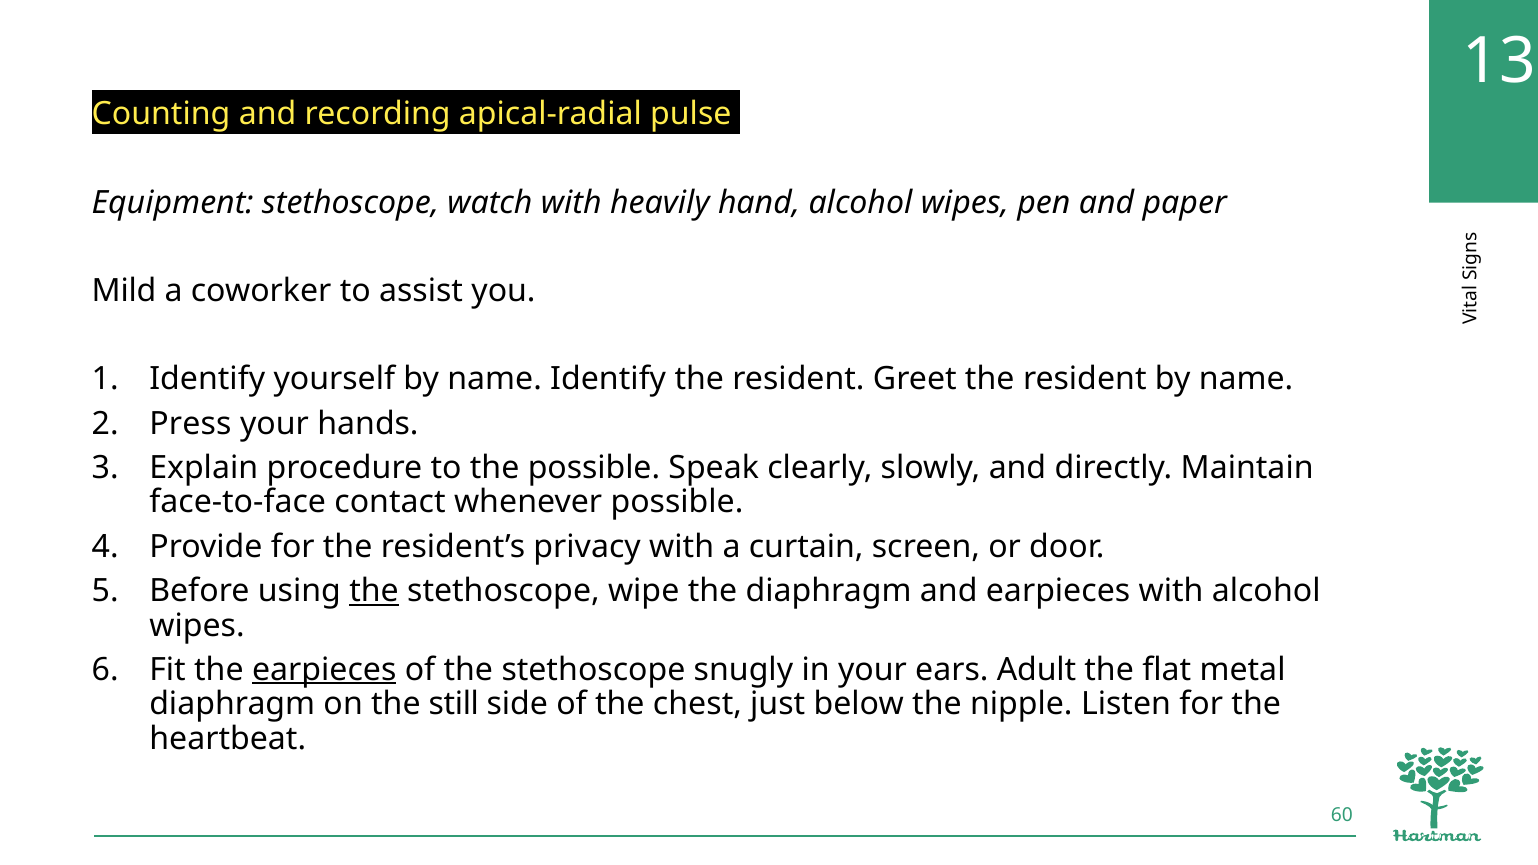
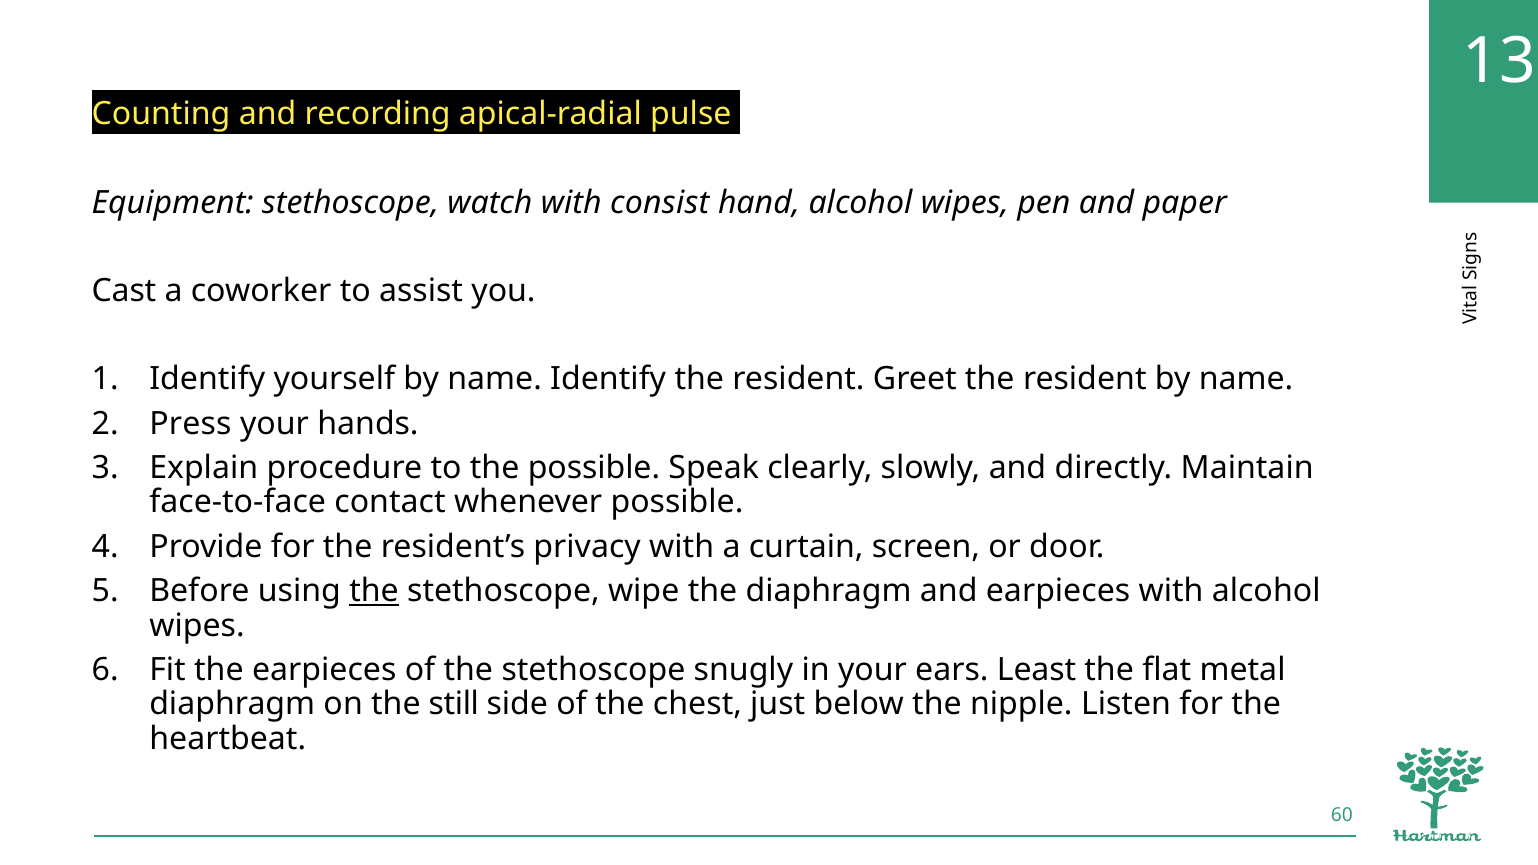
heavily: heavily -> consist
Mild: Mild -> Cast
earpieces at (324, 670) underline: present -> none
Adult: Adult -> Least
